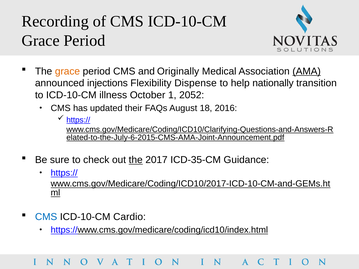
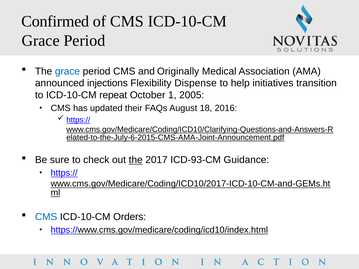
Recording: Recording -> Confirmed
grace at (67, 71) colour: orange -> blue
AMA underline: present -> none
nationally: nationally -> initiatives
illness: illness -> repeat
2052: 2052 -> 2005
ICD-35-CM: ICD-35-CM -> ICD-93-CM
Cardio: Cardio -> Orders
